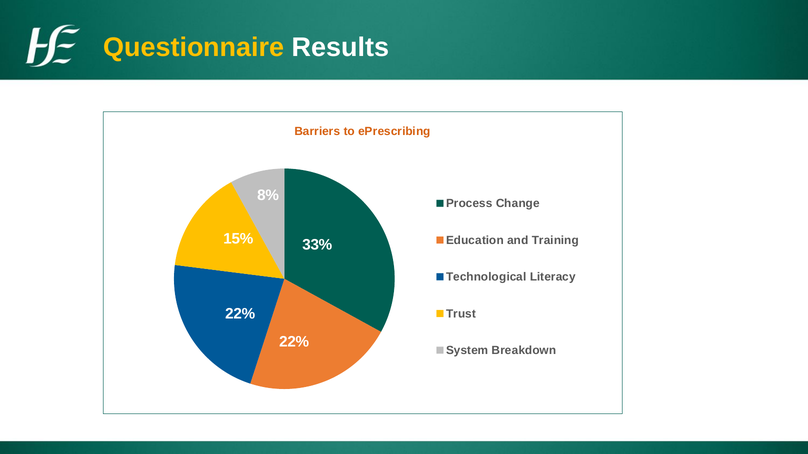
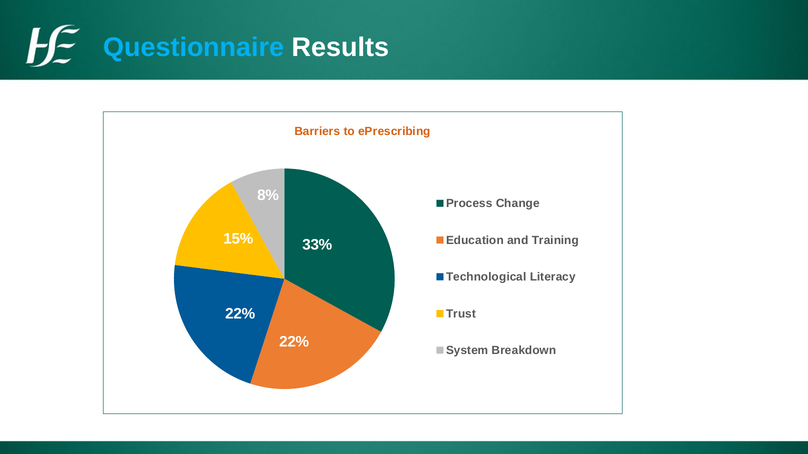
Questionnaire colour: yellow -> light blue
